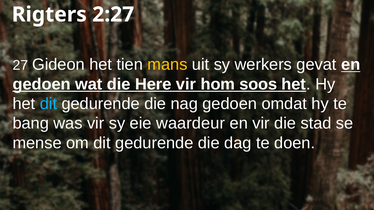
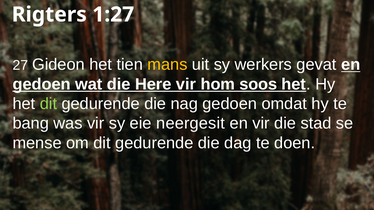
2:27: 2:27 -> 1:27
dit at (48, 104) colour: light blue -> light green
waardeur: waardeur -> neergesit
